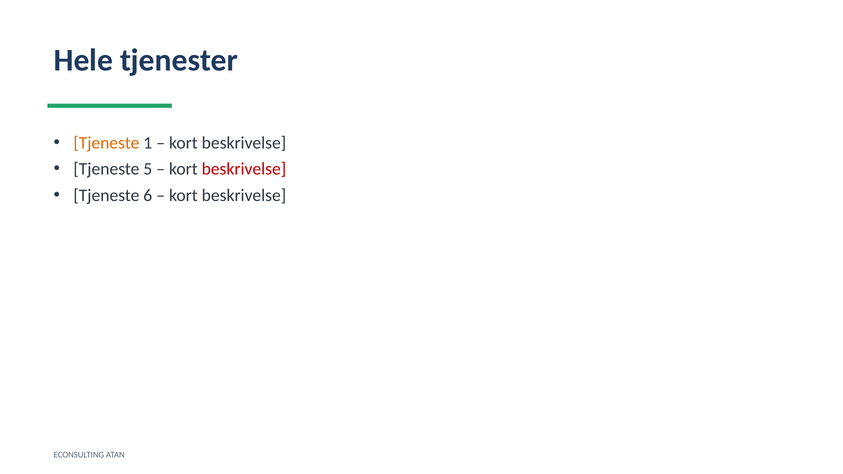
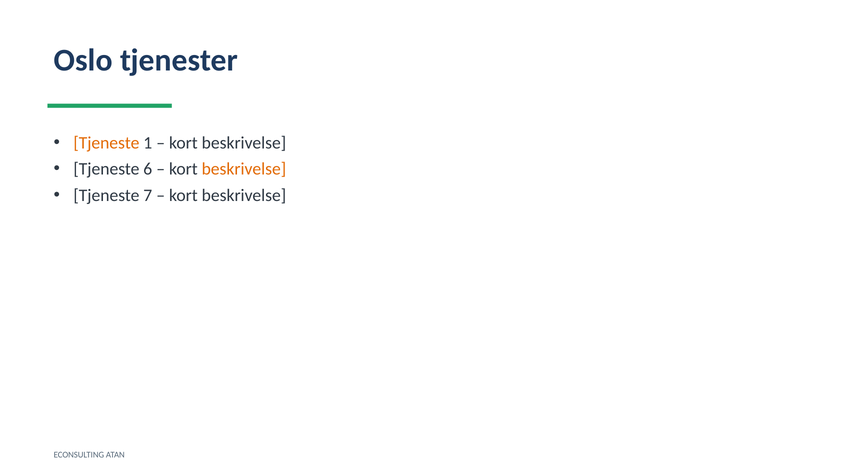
Hele: Hele -> Oslo
5: 5 -> 6
beskrivelse at (244, 169) colour: red -> orange
6: 6 -> 7
